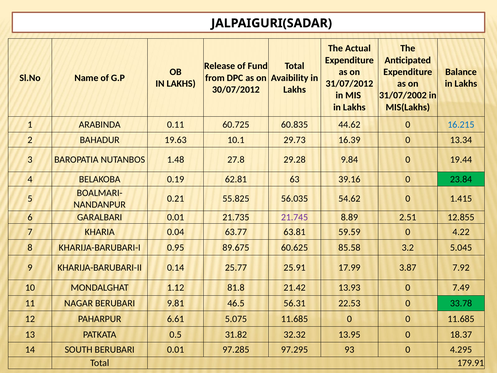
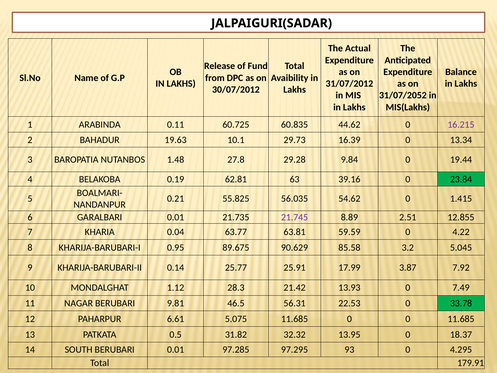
31/07/2002: 31/07/2002 -> 31/07/2052
16.215 colour: blue -> purple
60.625: 60.625 -> 90.629
81.8: 81.8 -> 28.3
